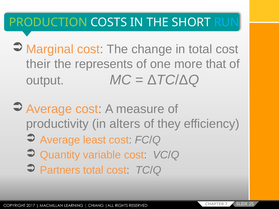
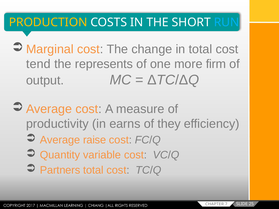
PRODUCTION colour: light green -> yellow
their: their -> tend
that: that -> firm
alters: alters -> earns
least: least -> raise
